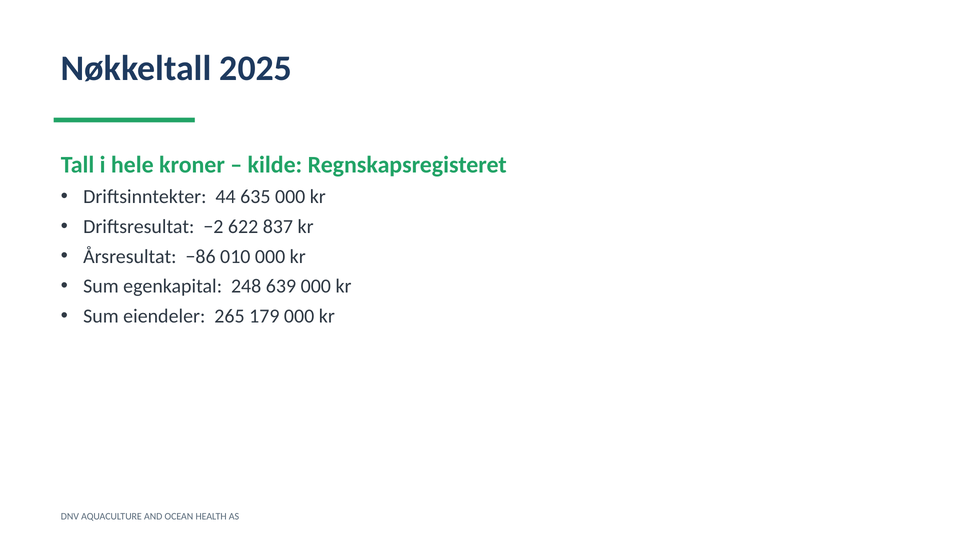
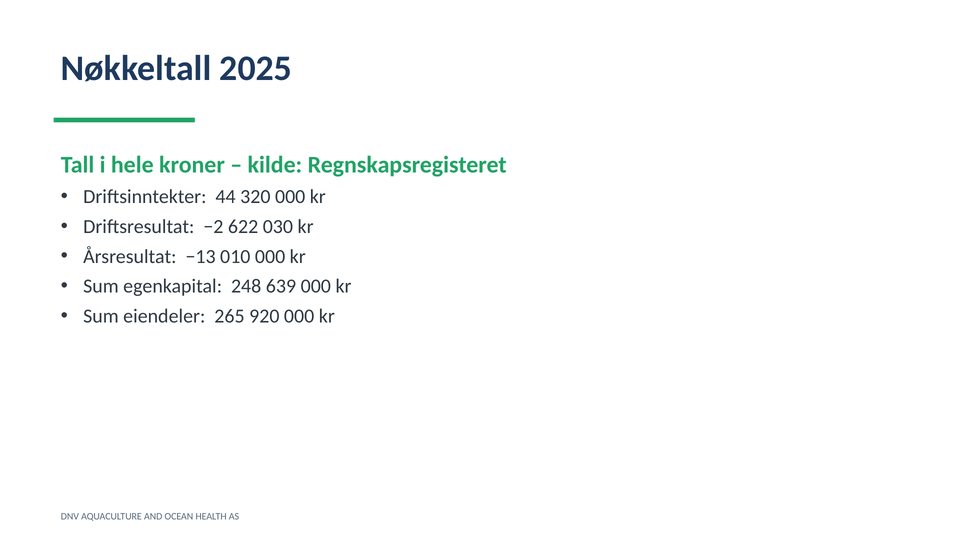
635: 635 -> 320
837: 837 -> 030
−86: −86 -> −13
179: 179 -> 920
